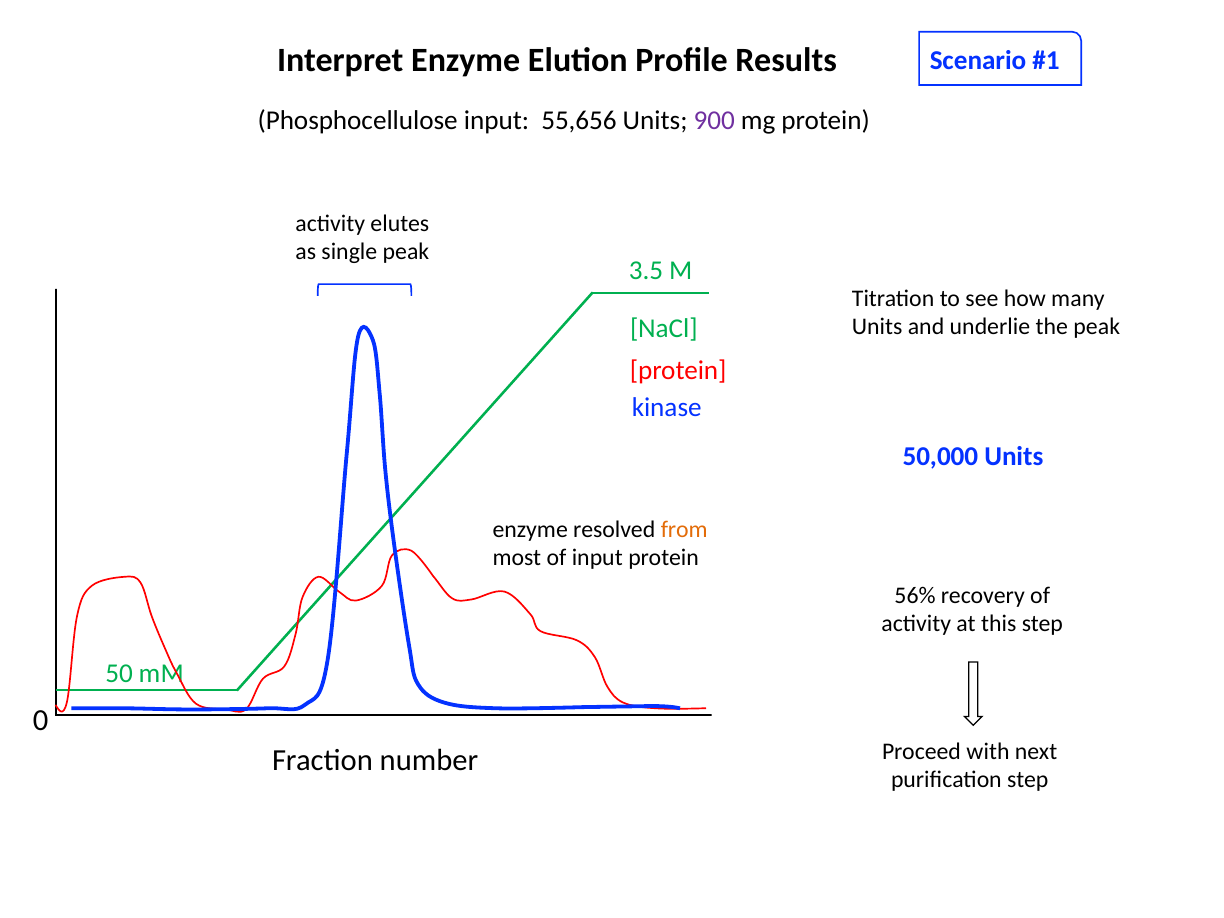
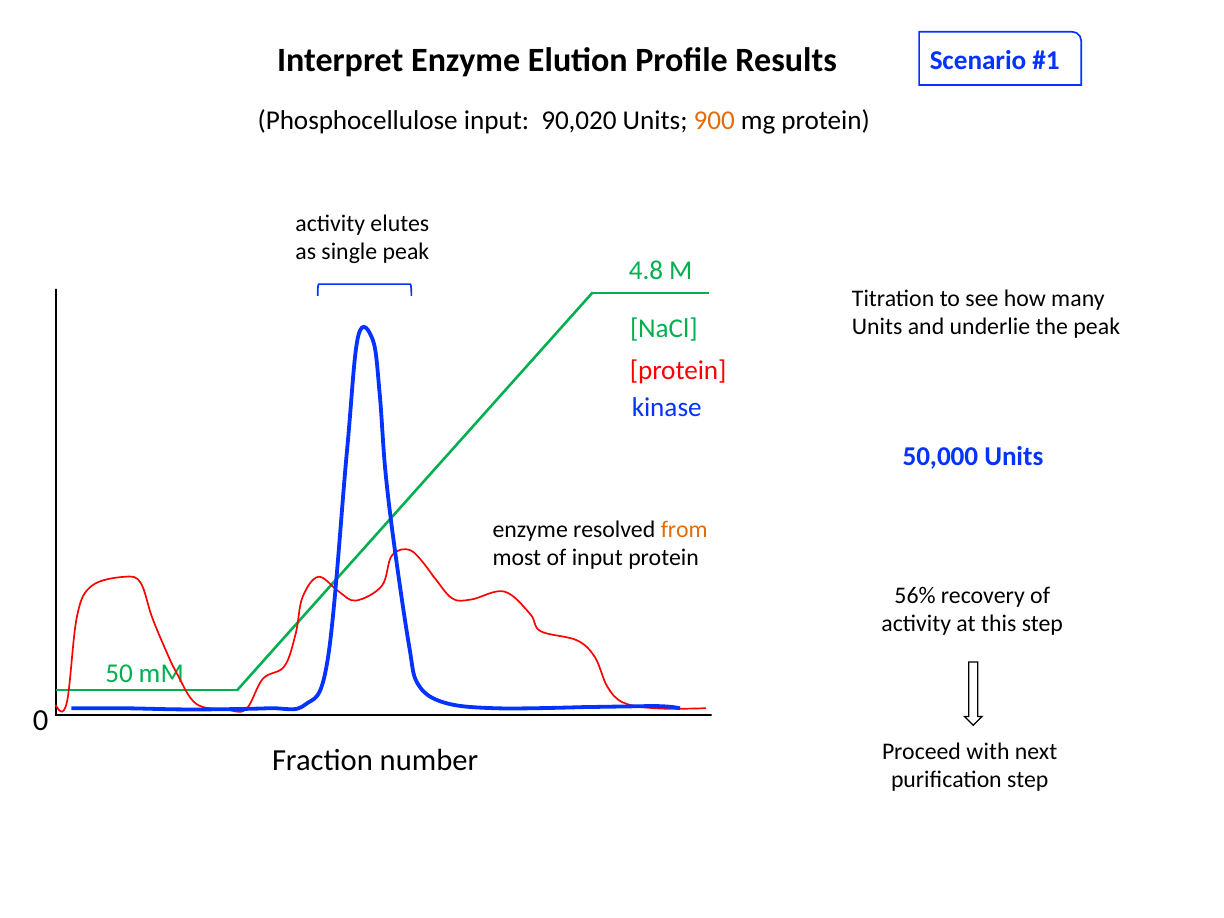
55,656: 55,656 -> 90,020
900 colour: purple -> orange
3.5: 3.5 -> 4.8
